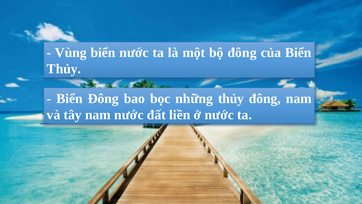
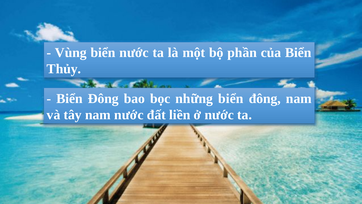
bộ đông: đông -> phần
những thủy: thủy -> biển
